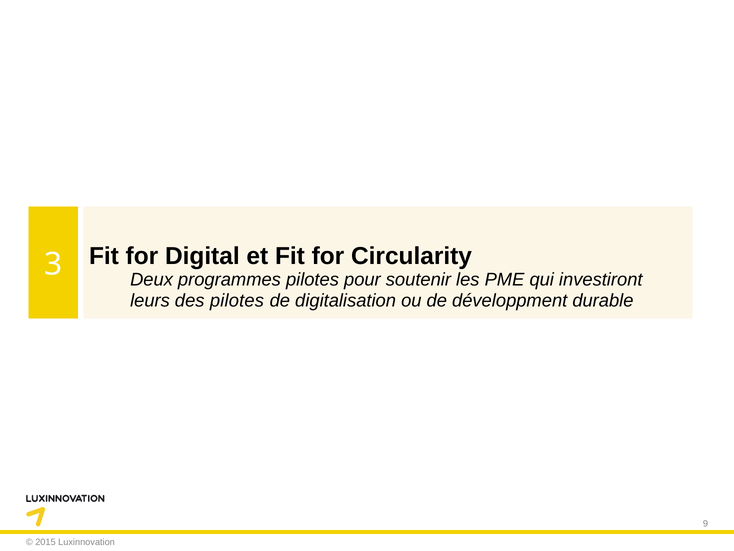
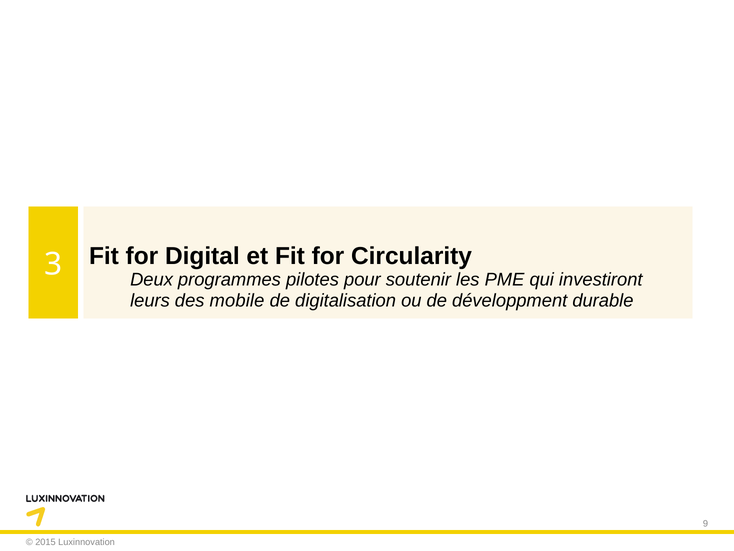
des pilotes: pilotes -> mobile
